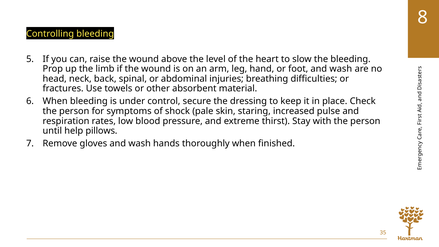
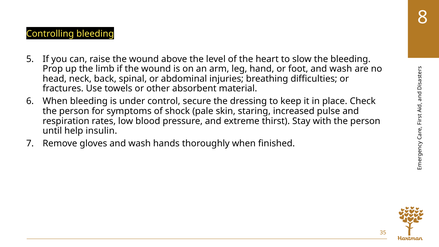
pillows: pillows -> insulin
